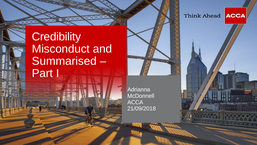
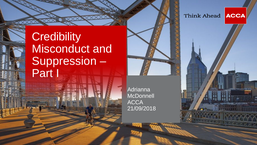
Summarised: Summarised -> Suppression
